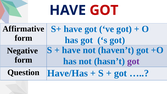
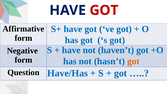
got at (133, 61) colour: purple -> orange
